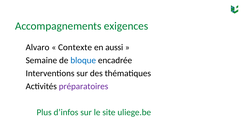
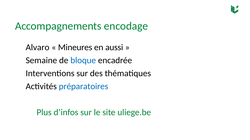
exigences: exigences -> encodage
Contexte: Contexte -> Mineures
préparatoires colour: purple -> blue
